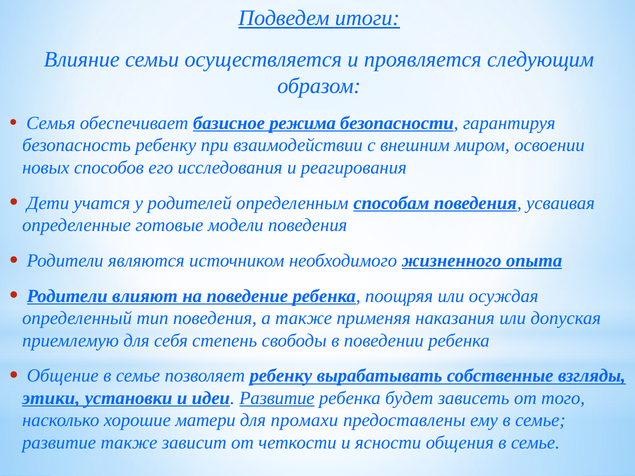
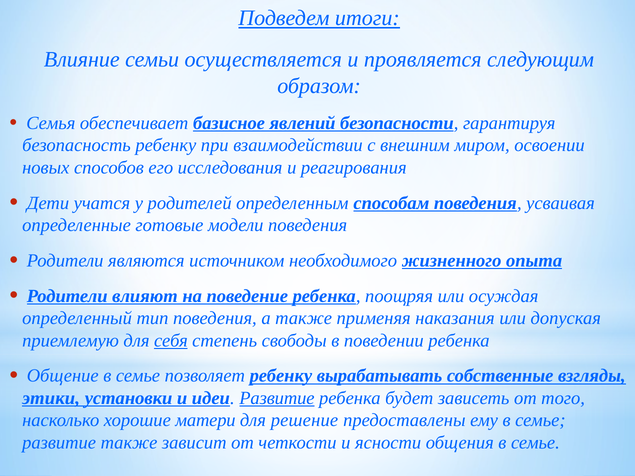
режима: режима -> явлений
себя underline: none -> present
промахи: промахи -> решение
